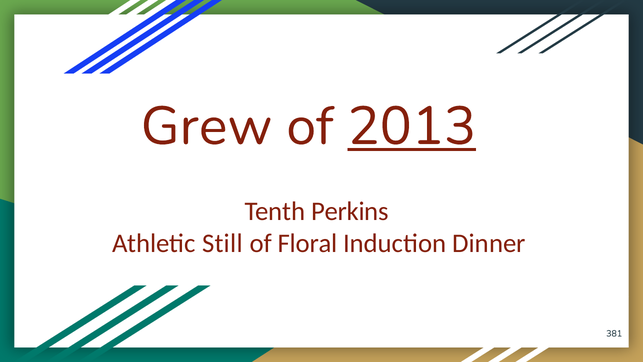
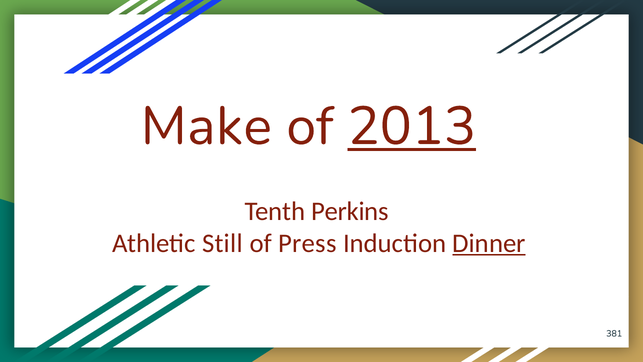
Grew: Grew -> Make
Floral: Floral -> Press
Dinner underline: none -> present
